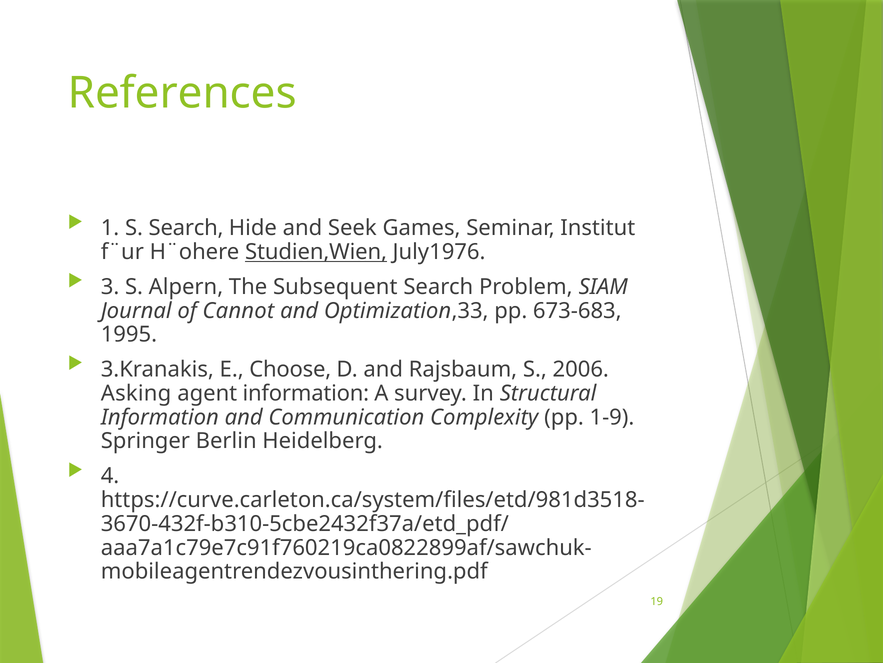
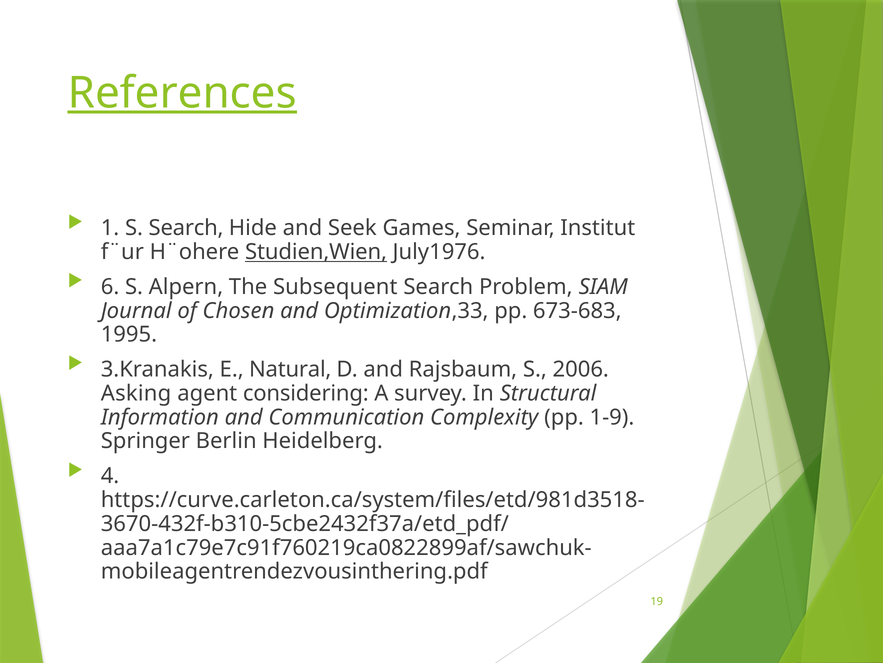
References underline: none -> present
3: 3 -> 6
Cannot: Cannot -> Chosen
Choose: Choose -> Natural
agent information: information -> considering
